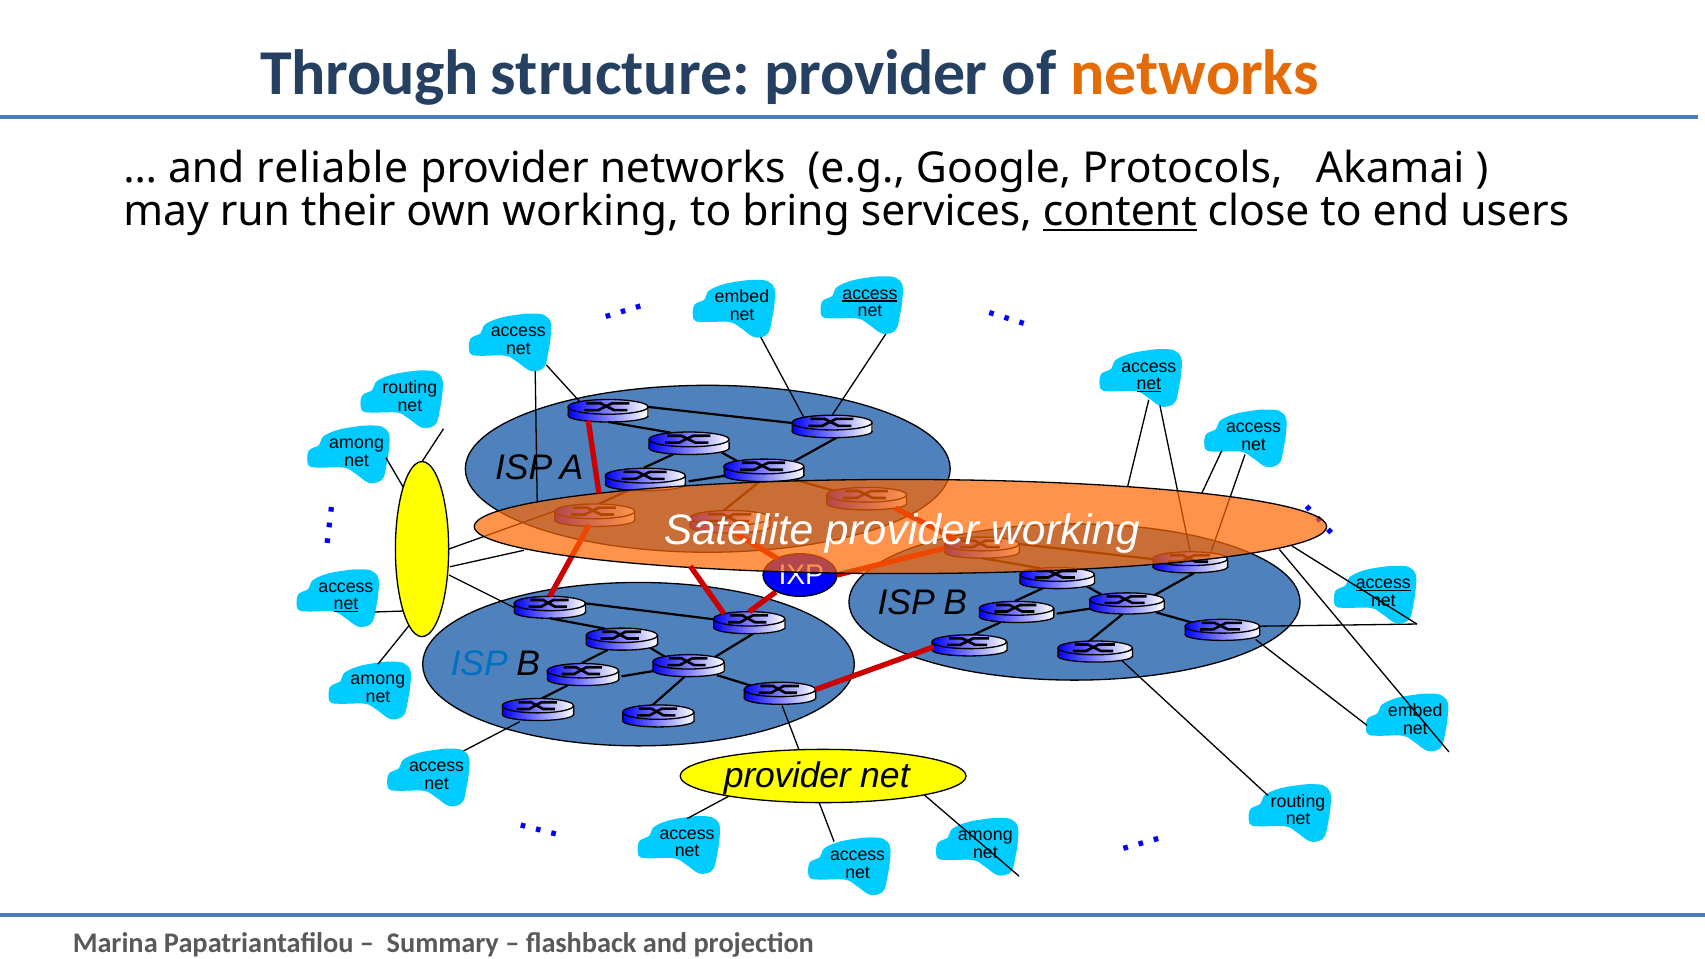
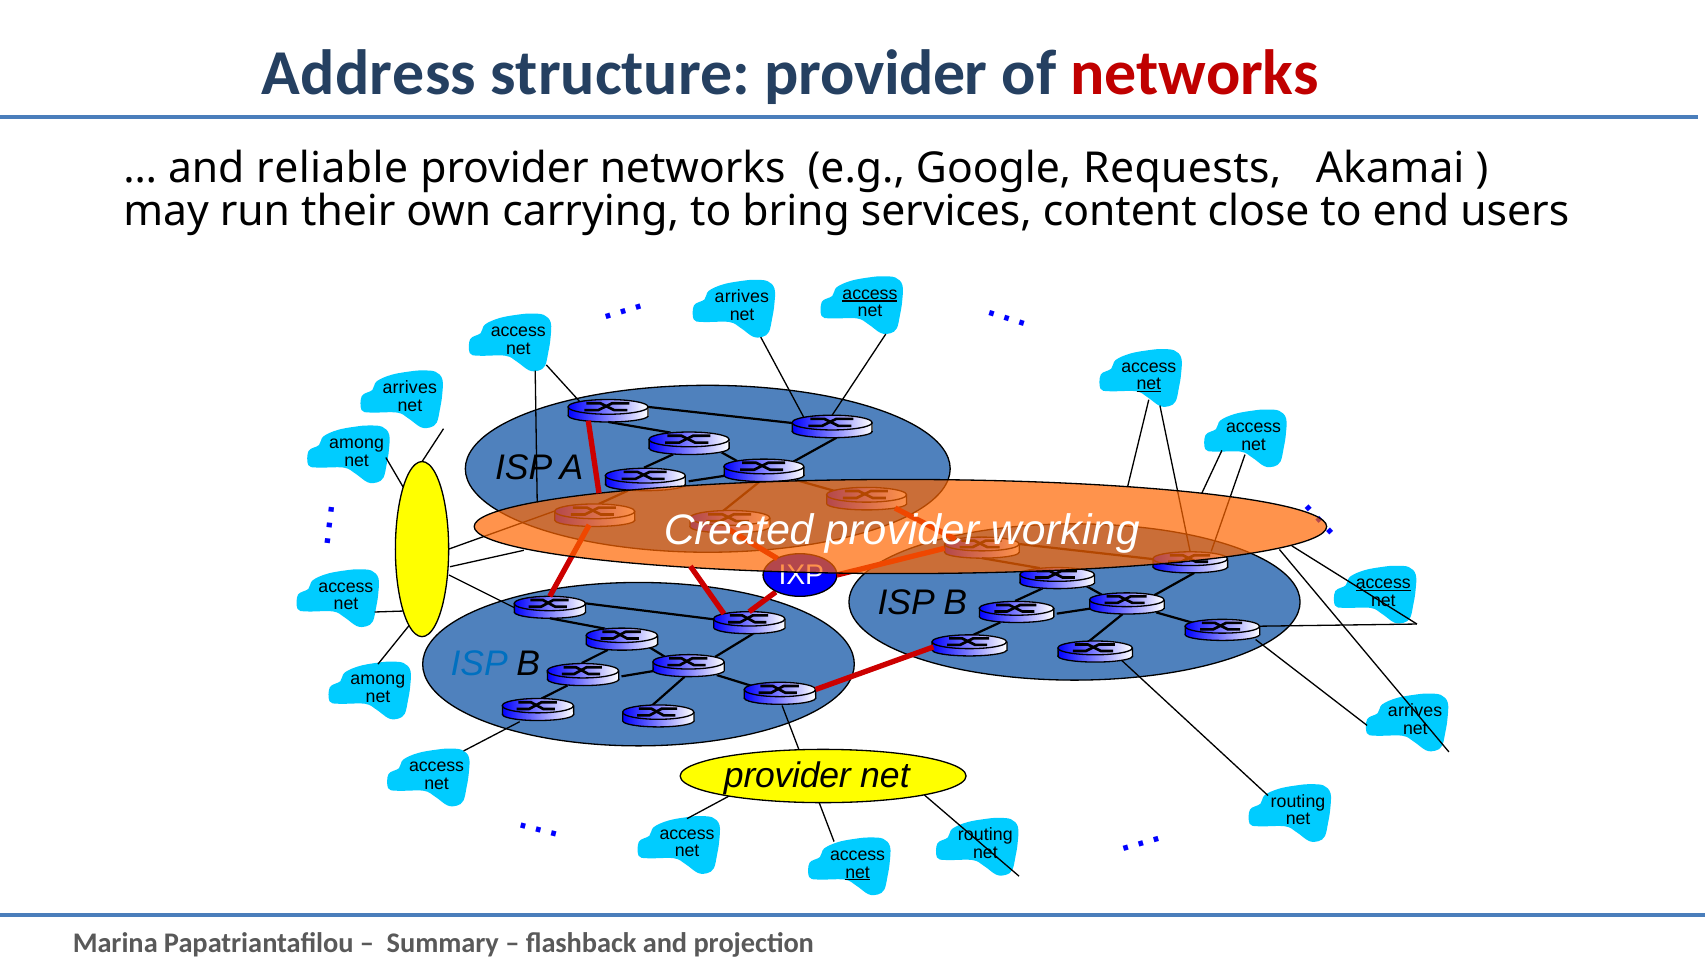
Through: Through -> Address
networks at (1195, 73) colour: orange -> red
Protocols: Protocols -> Requests
own working: working -> carrying
content underline: present -> none
embed at (742, 297): embed -> arrives
routing at (410, 388): routing -> arrives
Satellite: Satellite -> Created
net at (346, 604) underline: present -> none
embed at (1415, 711): embed -> arrives
among at (985, 835): among -> routing
net at (858, 872) underline: none -> present
